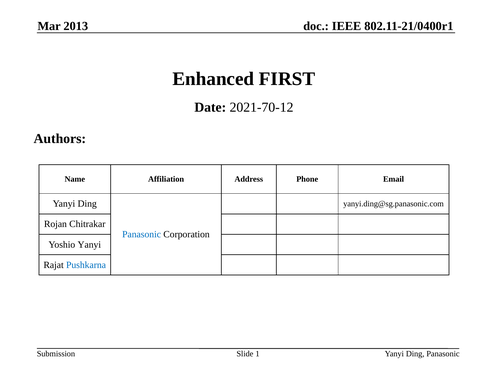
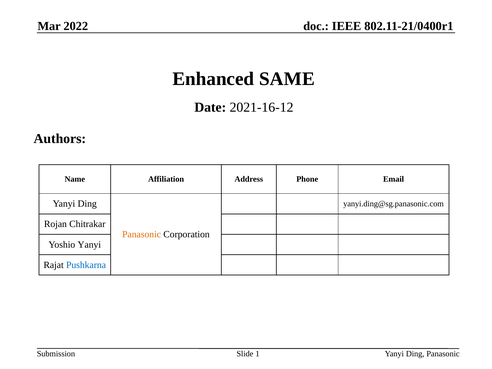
2013: 2013 -> 2022
FIRST: FIRST -> SAME
2021-70-12: 2021-70-12 -> 2021-16-12
Panasonic at (142, 234) colour: blue -> orange
